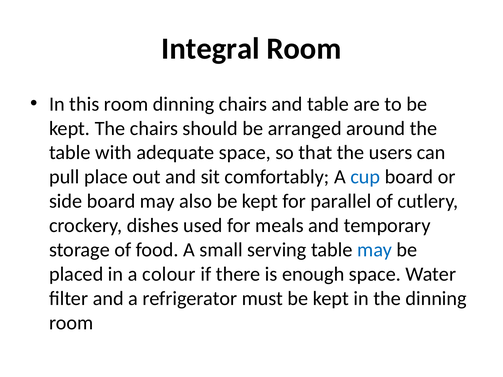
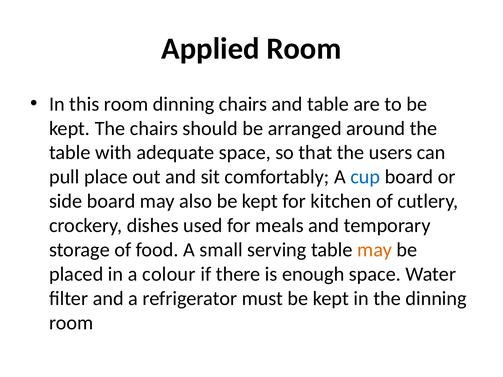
Integral: Integral -> Applied
parallel: parallel -> kitchen
may at (375, 250) colour: blue -> orange
